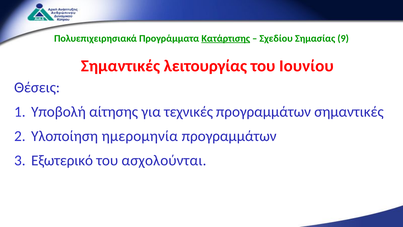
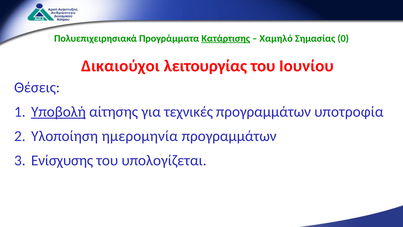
Σχεδίου: Σχεδίου -> Χαμηλό
9: 9 -> 0
Σημαντικές at (120, 66): Σημαντικές -> Δικαιούχοι
Υποβολή underline: none -> present
προγραμμάτων σημαντικές: σημαντικές -> υποτροφία
Εξωτερικό: Εξωτερικό -> Ενίσχυσης
ασχολούνται: ασχολούνται -> υπολογίζεται
